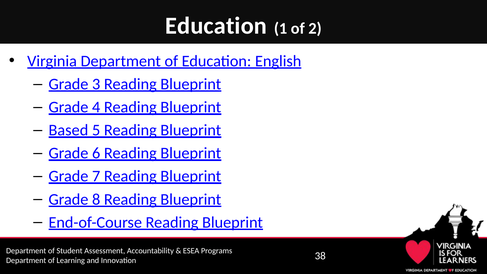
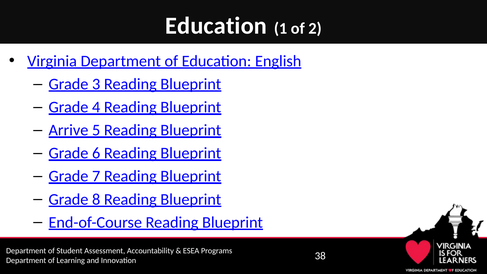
Based: Based -> Arrive
